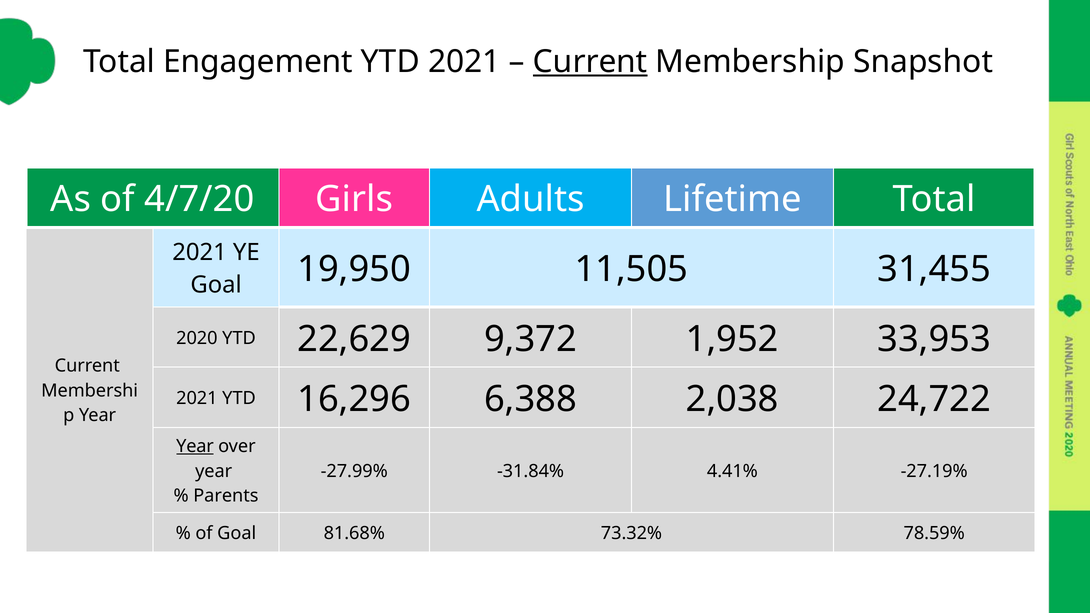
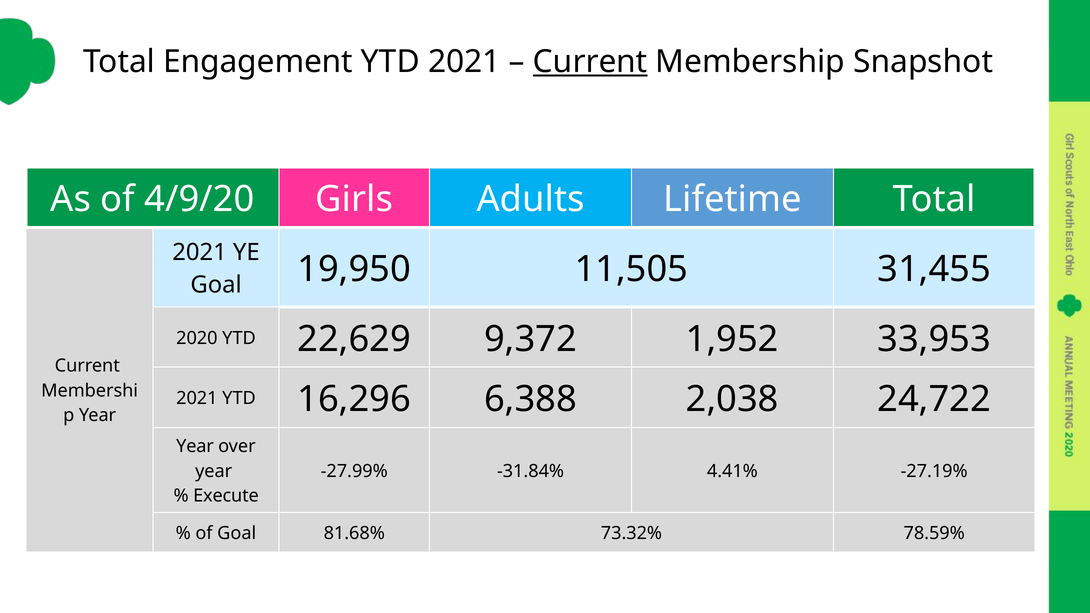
4/7/20: 4/7/20 -> 4/9/20
Year at (195, 446) underline: present -> none
Parents: Parents -> Execute
